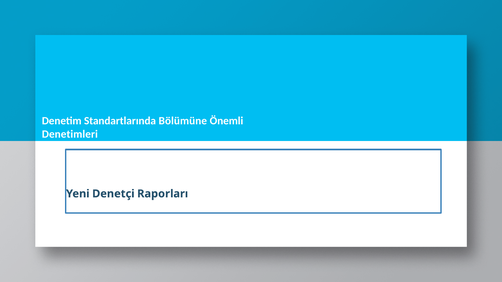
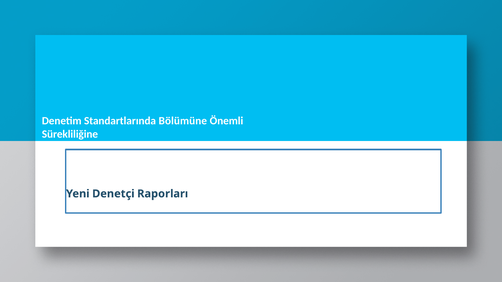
Denetimleri: Denetimleri -> Sürekliliğine
